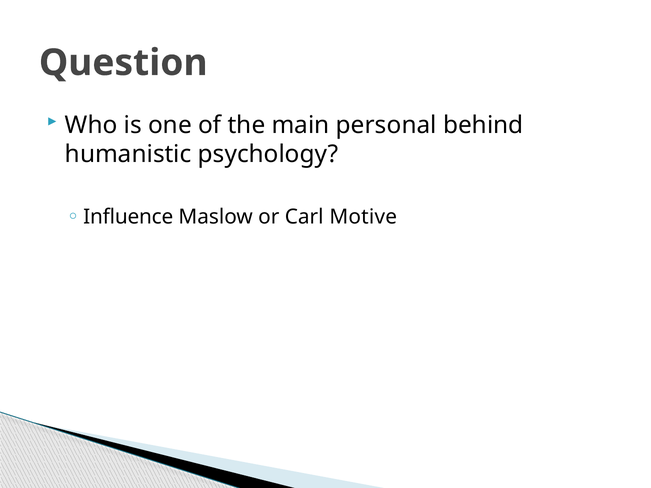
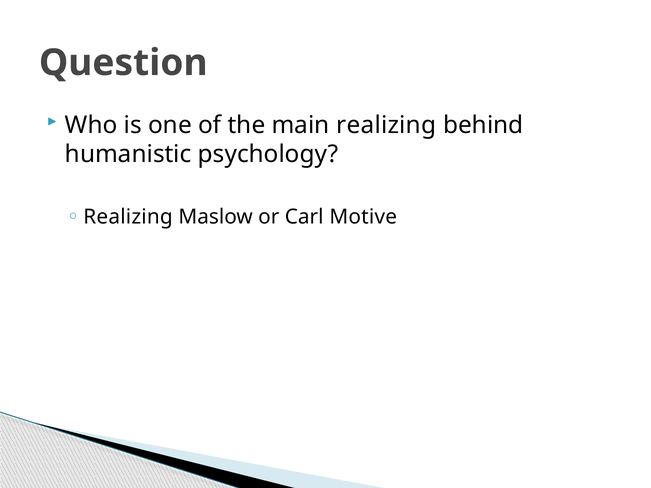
main personal: personal -> realizing
Influence at (128, 217): Influence -> Realizing
